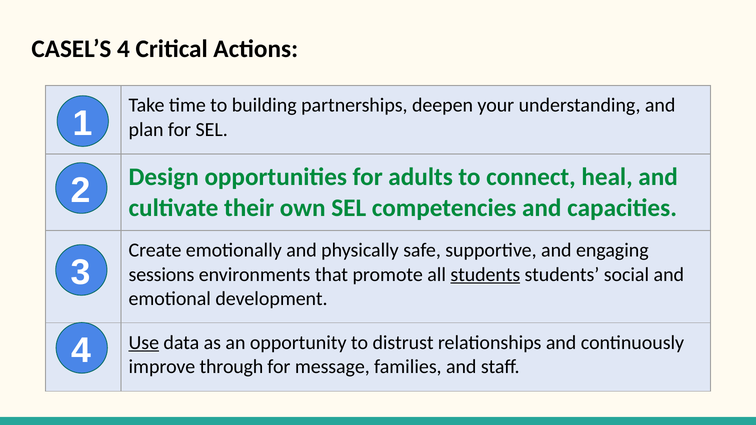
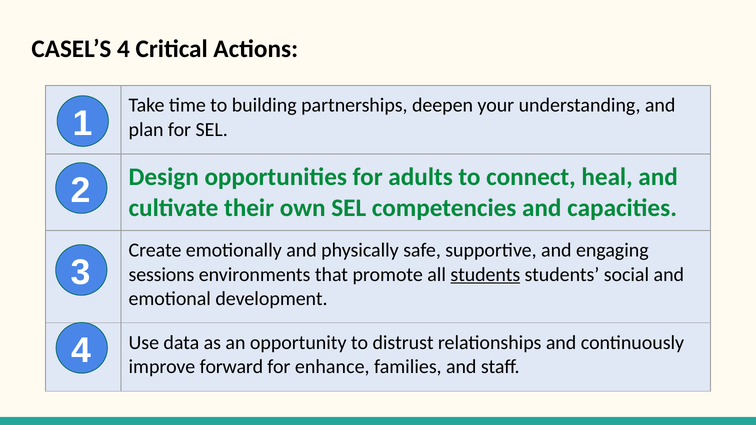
Use underline: present -> none
through: through -> forward
message: message -> enhance
